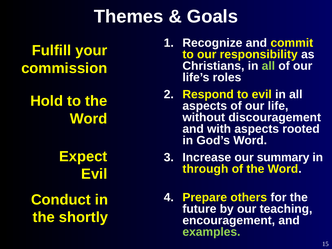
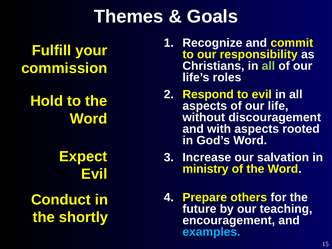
summary: summary -> salvation
through: through -> ministry
examples colour: light green -> light blue
